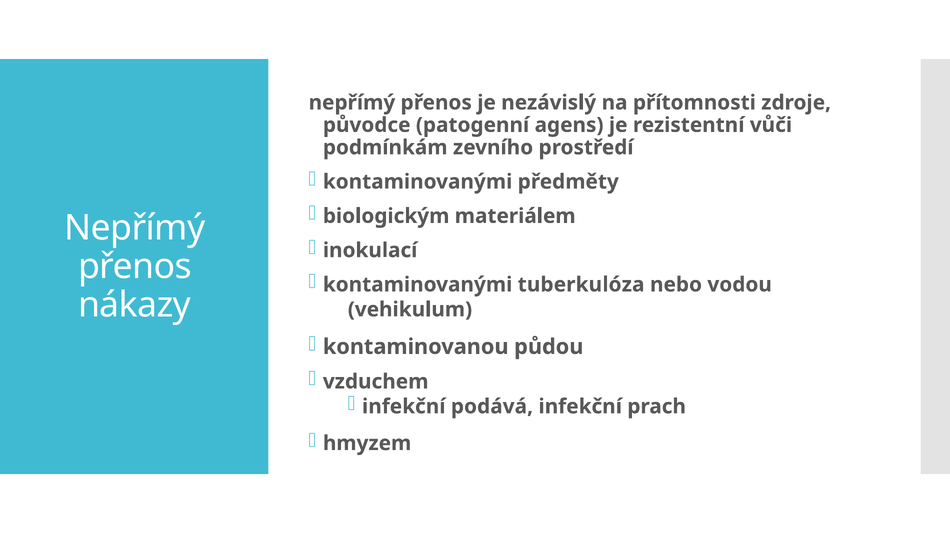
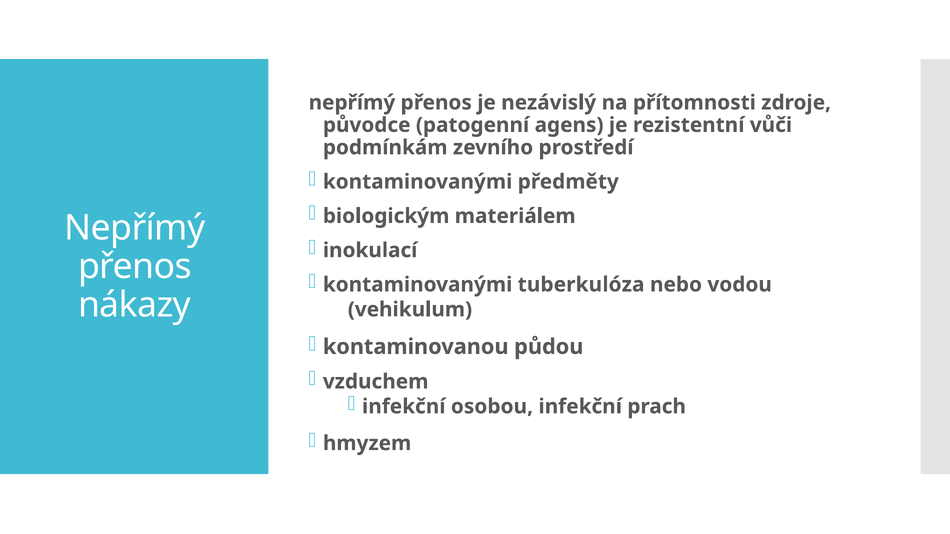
podává: podává -> osobou
